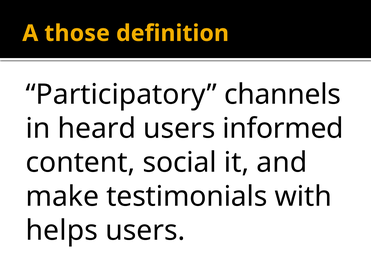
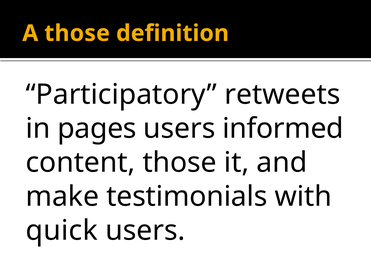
channels: channels -> retweets
heard: heard -> pages
content social: social -> those
helps: helps -> quick
